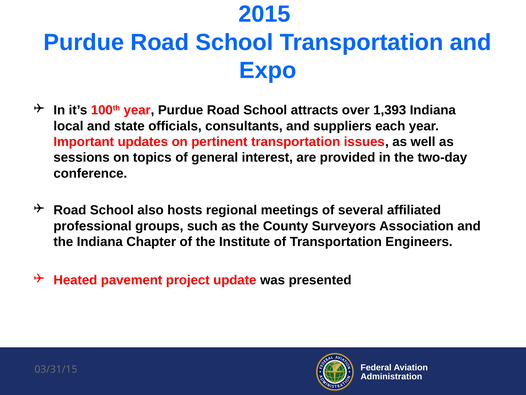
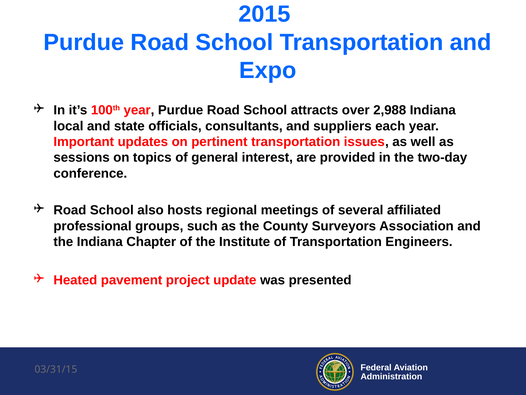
1,393: 1,393 -> 2,988
